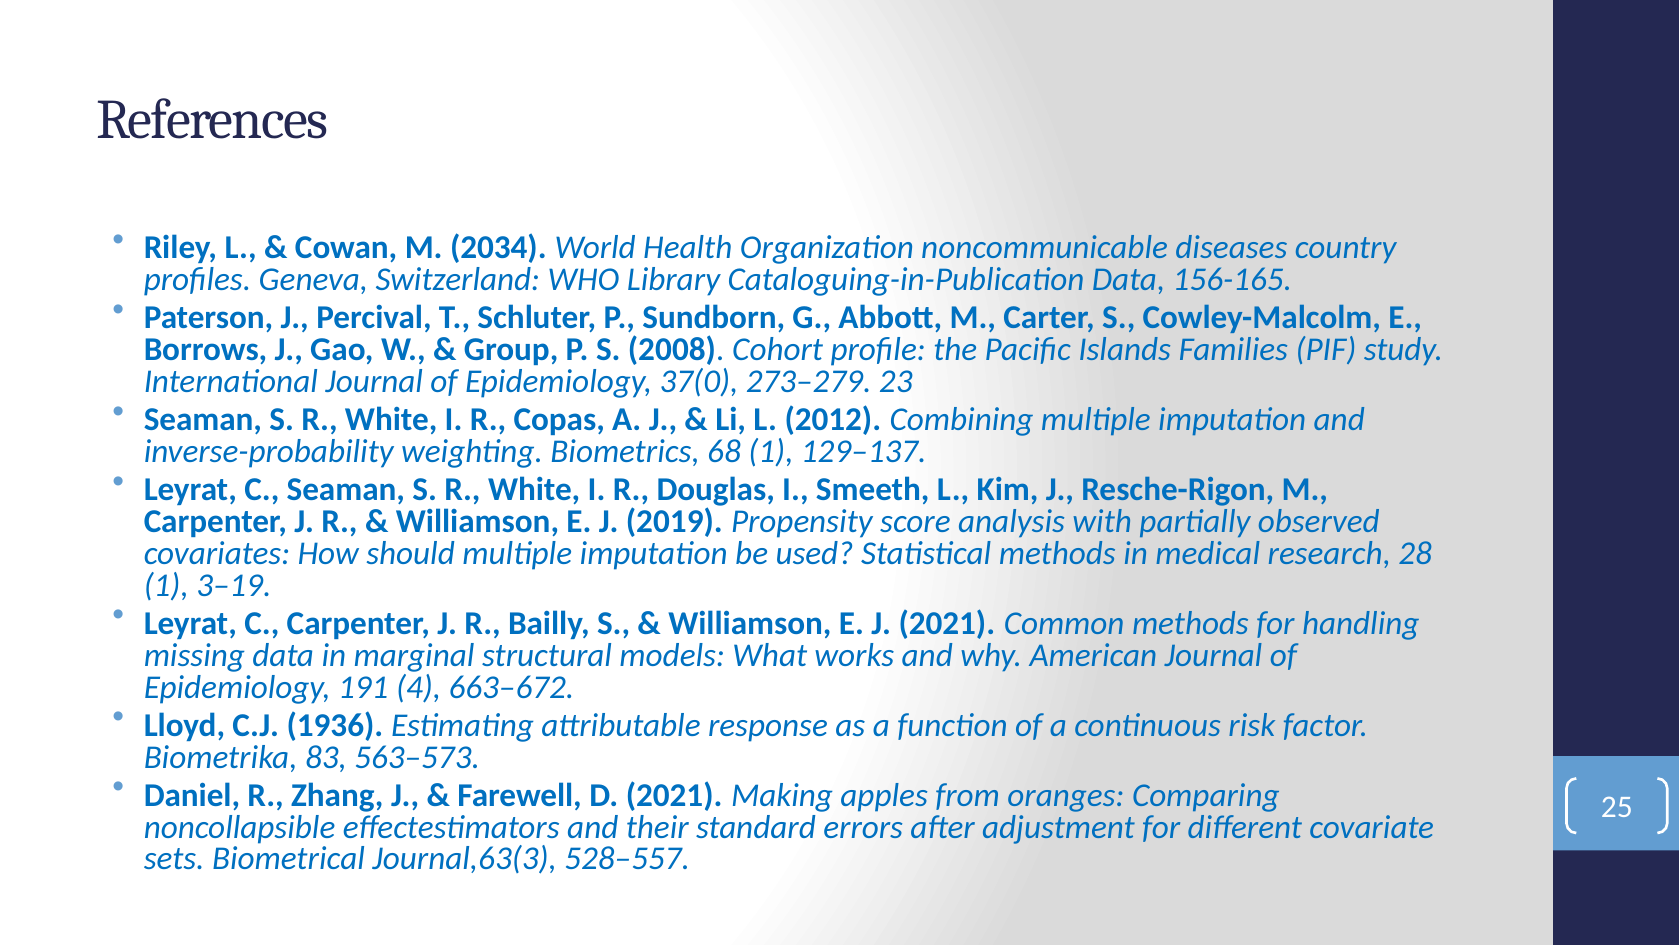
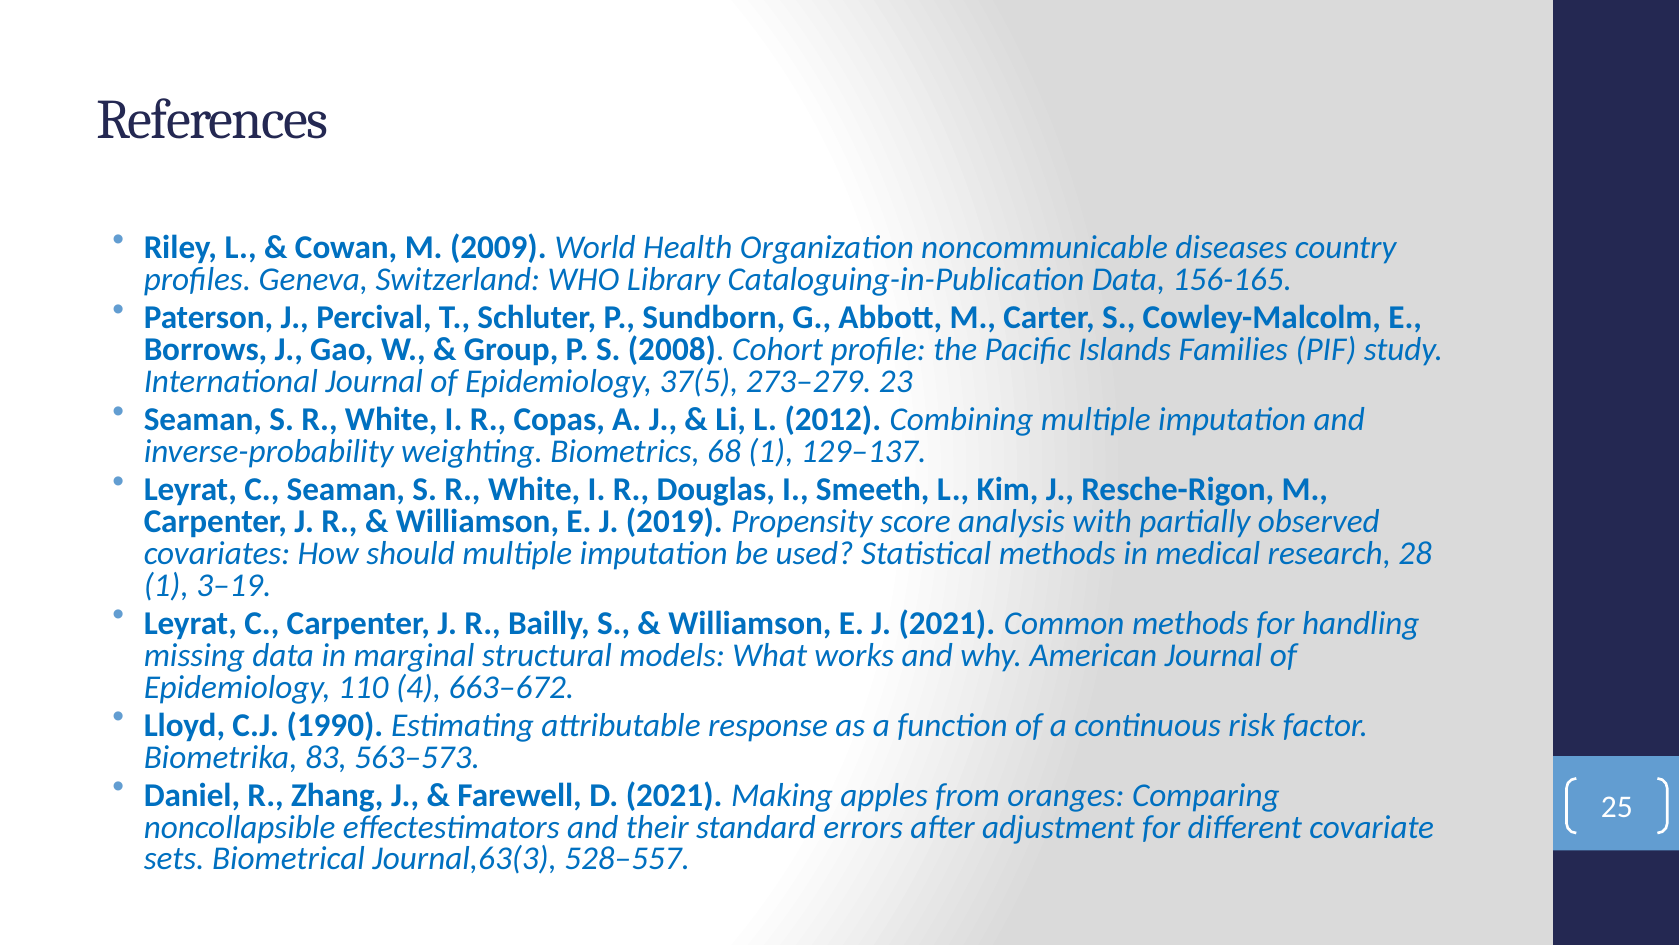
2034: 2034 -> 2009
37(0: 37(0 -> 37(5
191: 191 -> 110
1936: 1936 -> 1990
